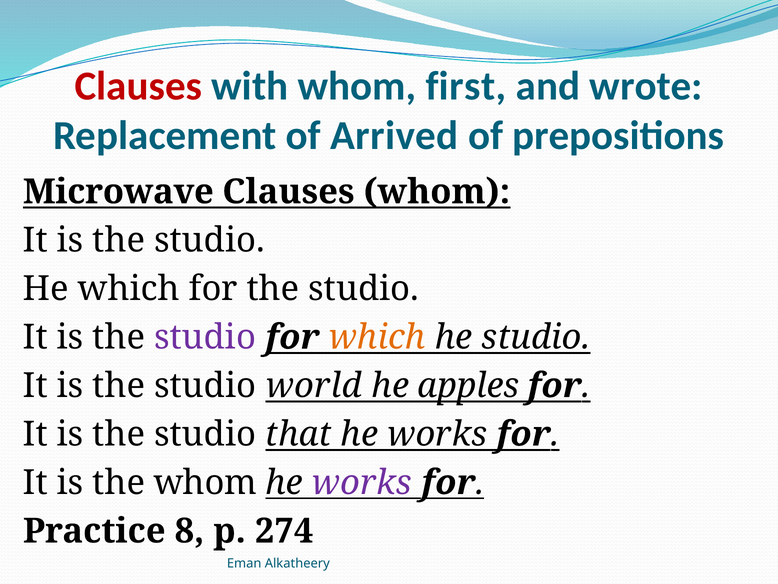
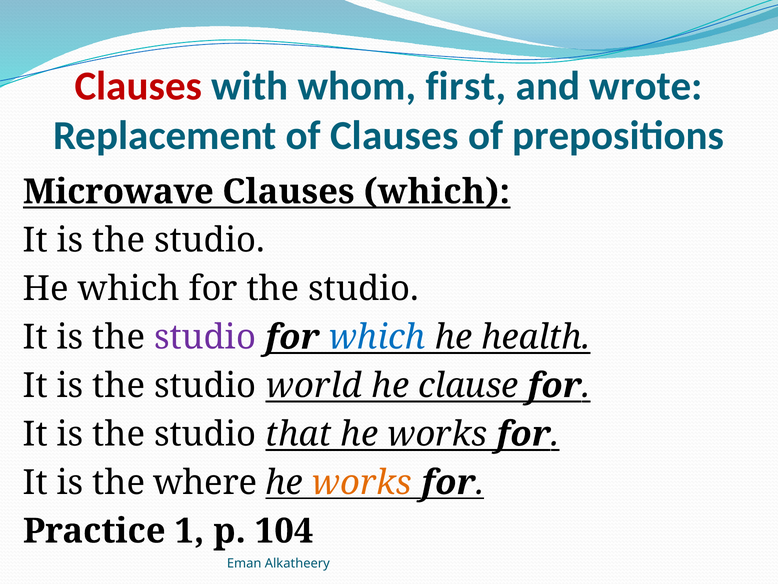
of Arrived: Arrived -> Clauses
Clauses whom: whom -> which
which at (377, 337) colour: orange -> blue
he studio: studio -> health
apples: apples -> clause
the whom: whom -> where
works at (362, 482) colour: purple -> orange
8: 8 -> 1
274: 274 -> 104
